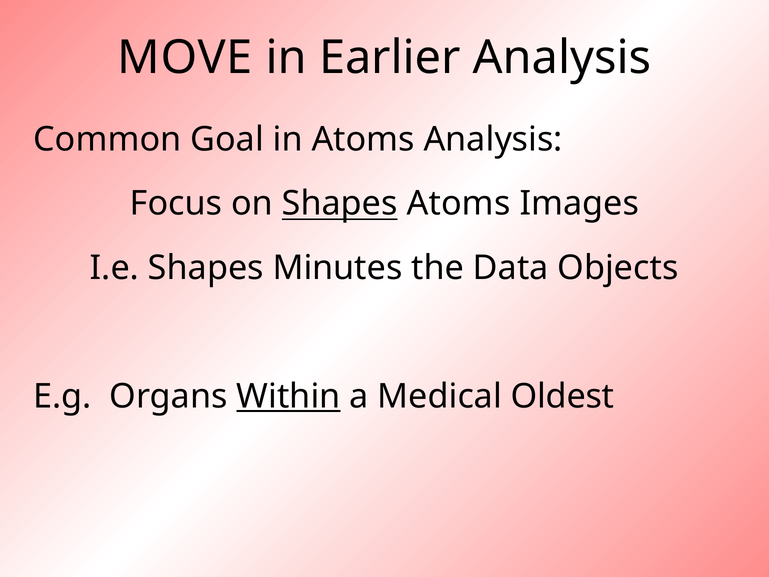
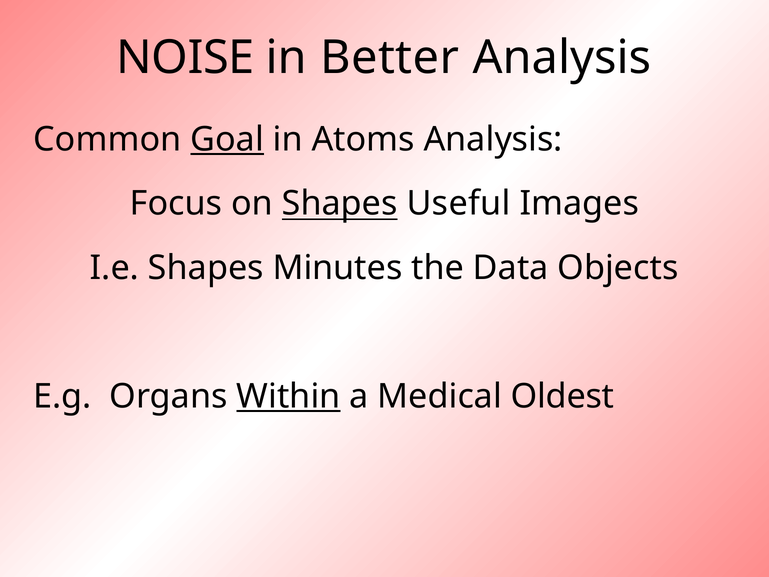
MOVE: MOVE -> NOISE
Earlier: Earlier -> Better
Goal underline: none -> present
Shapes Atoms: Atoms -> Useful
